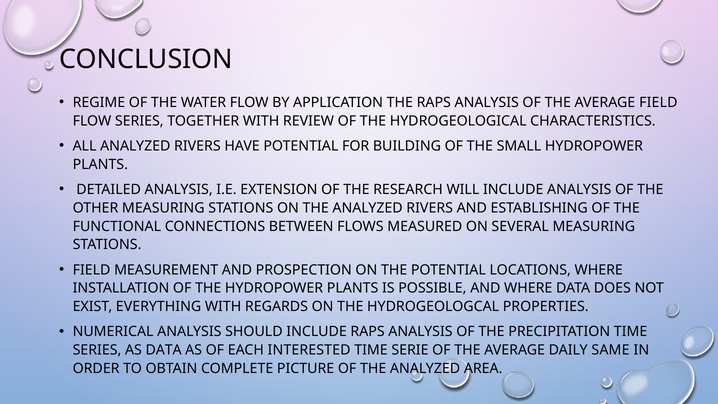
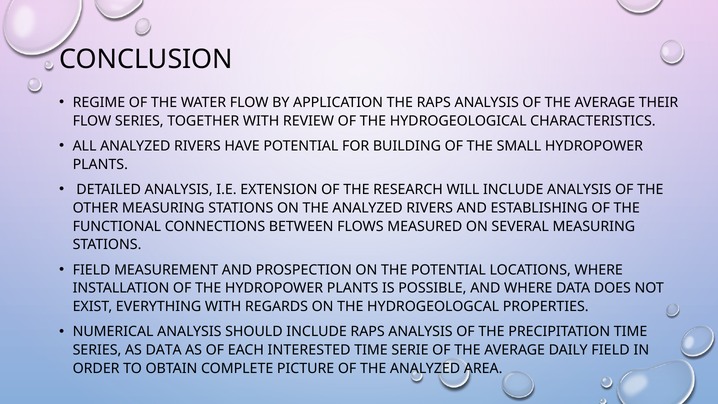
AVERAGE FIELD: FIELD -> THEIR
DAILY SAME: SAME -> FIELD
